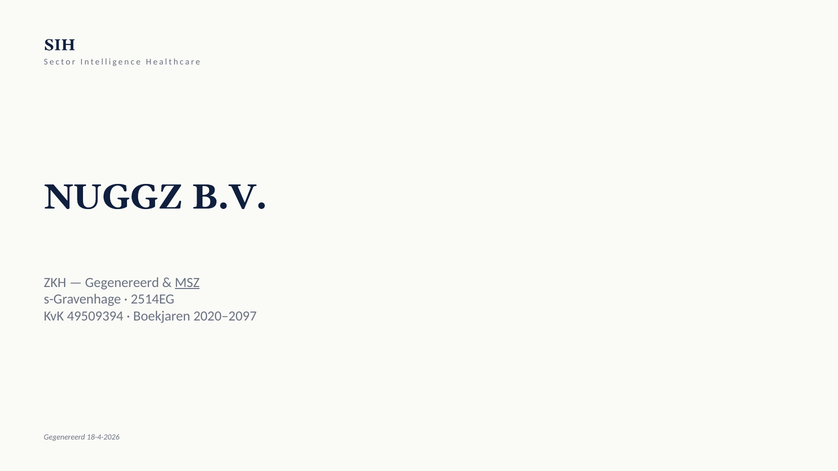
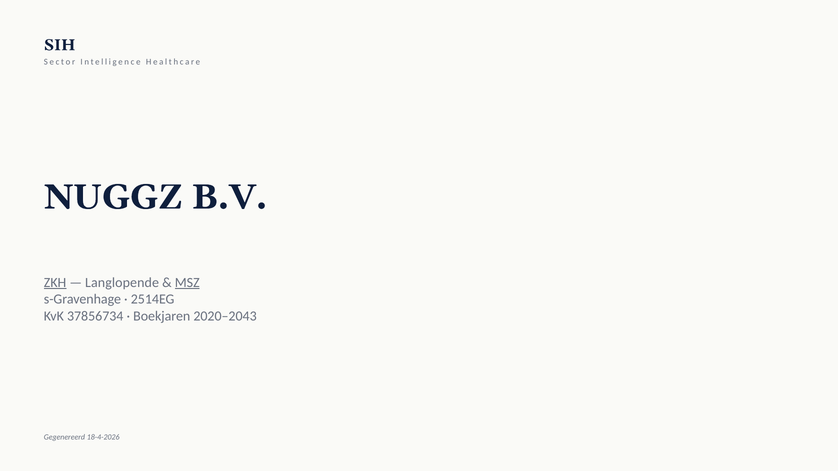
ZKH underline: none -> present
Gegenereerd at (122, 283): Gegenereerd -> Langlopende
49509394: 49509394 -> 37856734
2020–2097: 2020–2097 -> 2020–2043
